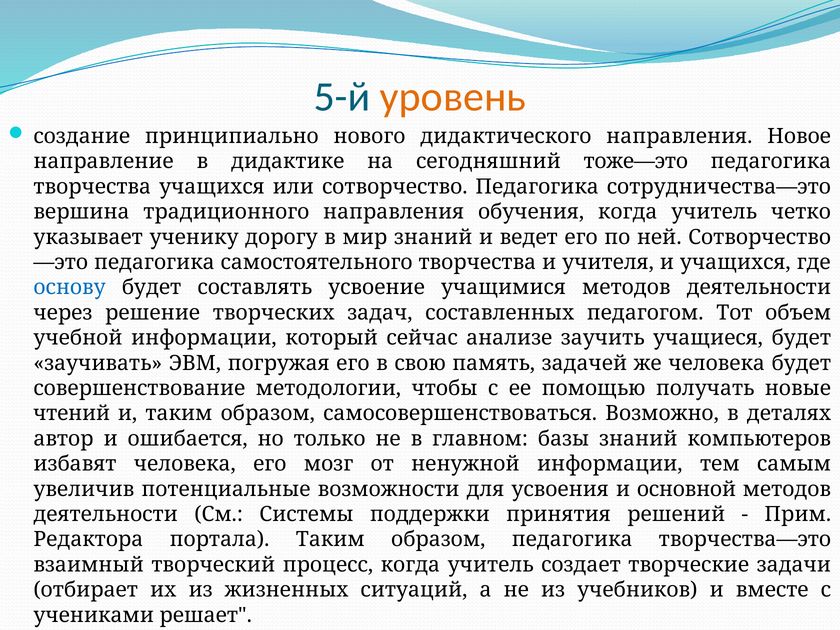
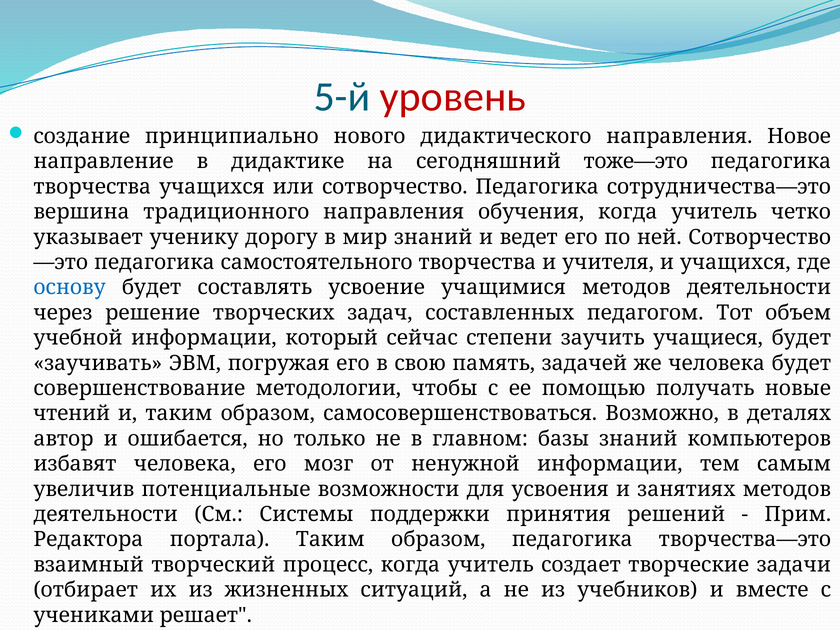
уровень colour: orange -> red
анализе: анализе -> степени
основной: основной -> занятиях
